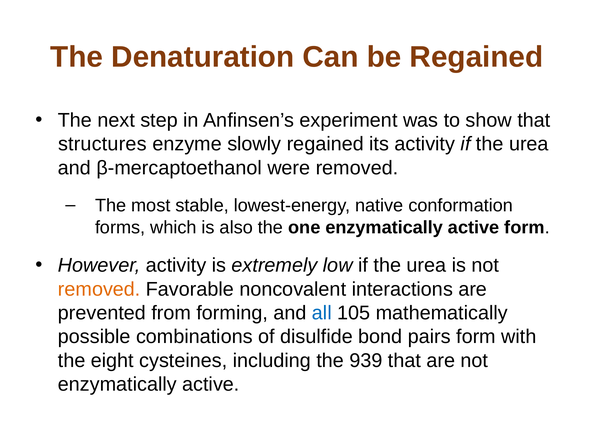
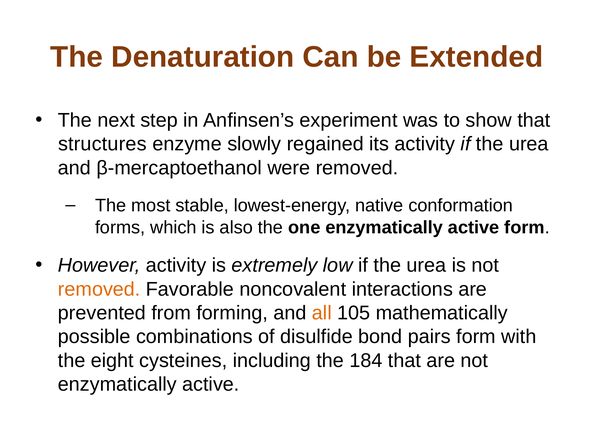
be Regained: Regained -> Extended
all colour: blue -> orange
939: 939 -> 184
